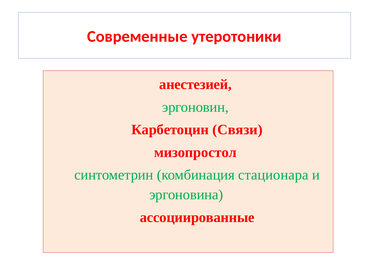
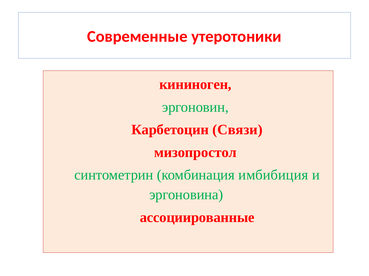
анестезией: анестезией -> кининоген
стационара: стационара -> имбибиция
